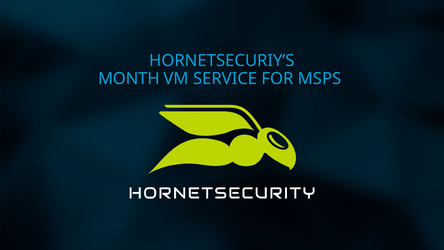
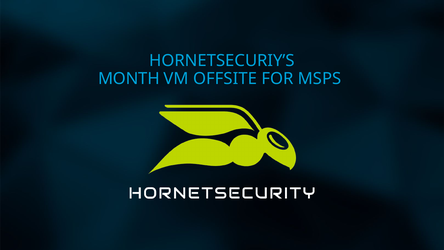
SERVICE: SERVICE -> OFFSITE
